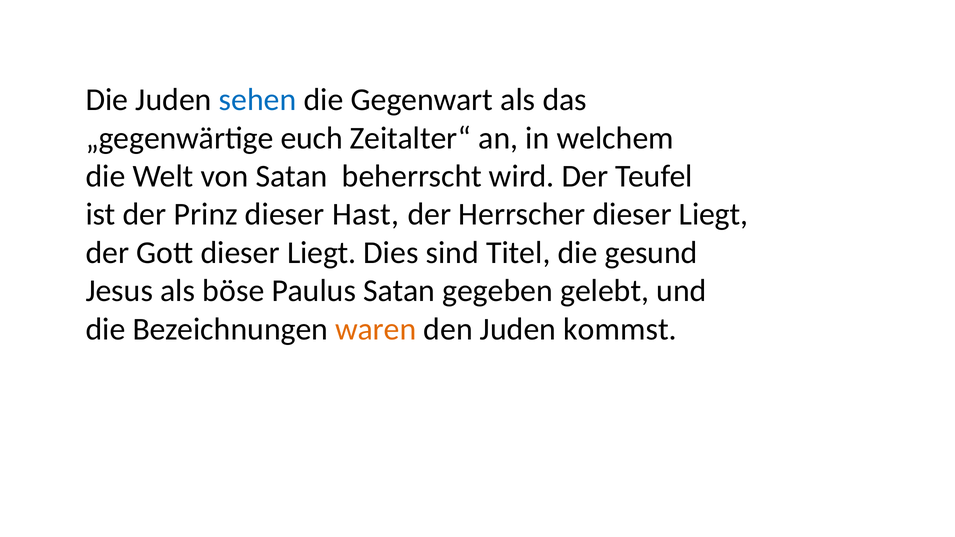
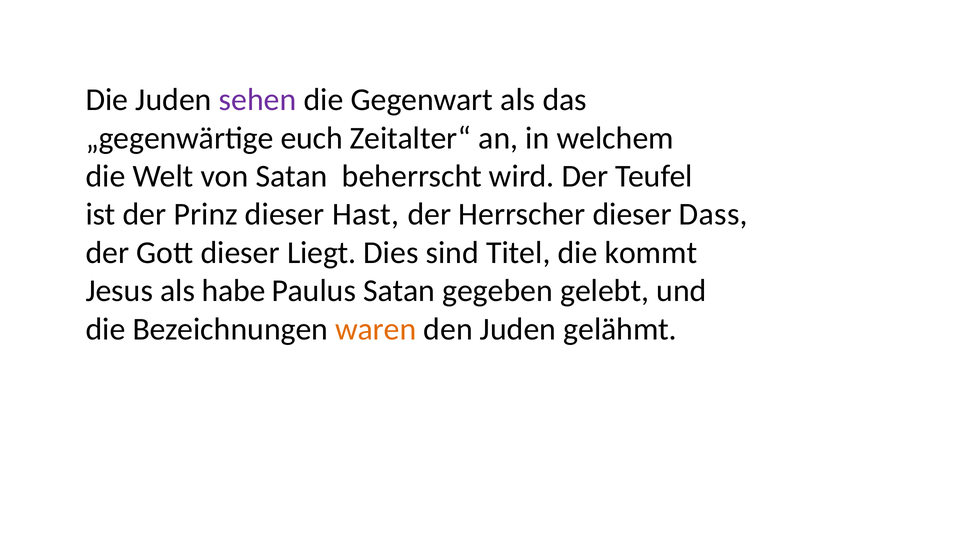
sehen colour: blue -> purple
Herrscher dieser Liegt: Liegt -> Dass
gesund: gesund -> kommt
böse: böse -> habe
kommst: kommst -> gelähmt
